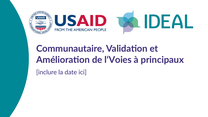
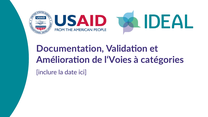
Communautaire: Communautaire -> Documentation
principaux: principaux -> catégories
